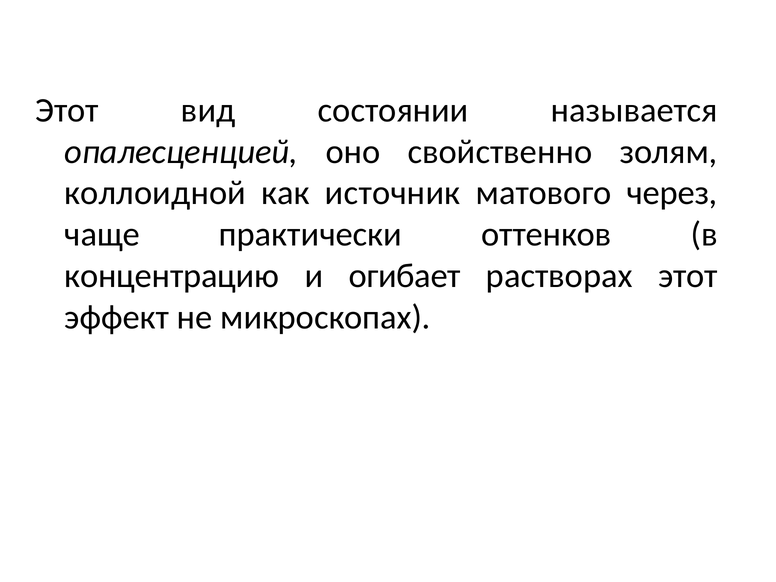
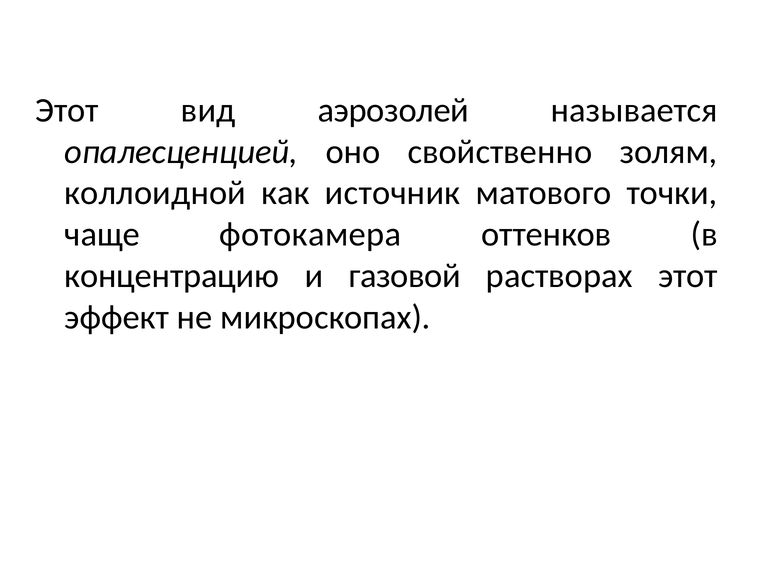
состоянии: состоянии -> аэрозолей
через: через -> точки
практически: практически -> фотокамера
огибает: огибает -> газовой
